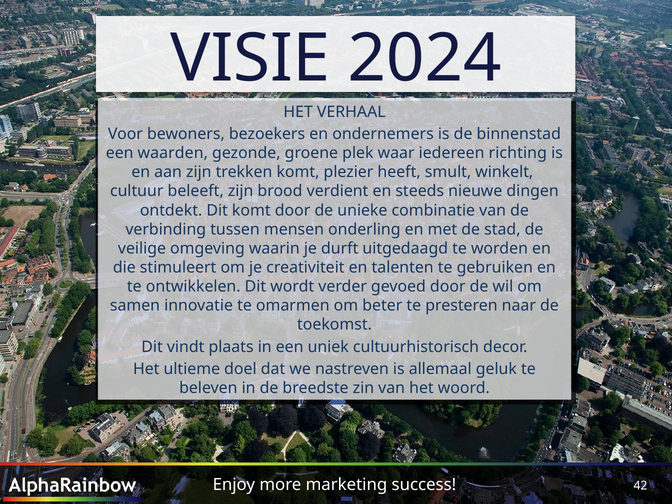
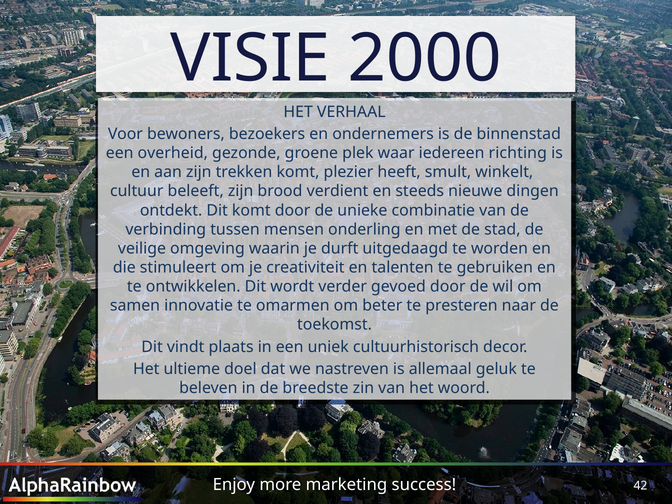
2024: 2024 -> 2000
waarden: waarden -> overheid
